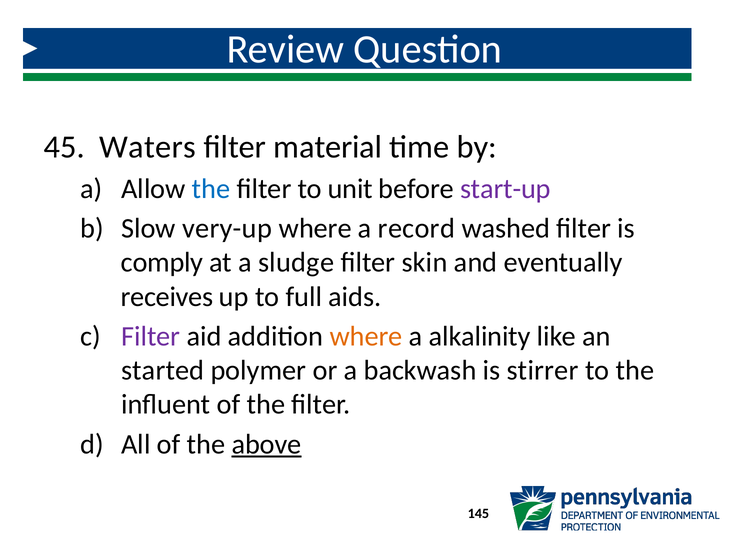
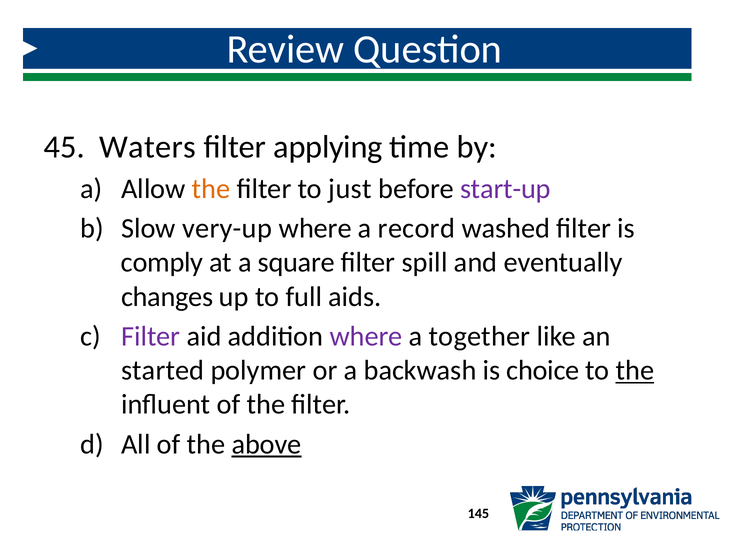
material: material -> applying
the at (211, 189) colour: blue -> orange
unit: unit -> just
sludge: sludge -> square
skin: skin -> spill
receives: receives -> changes
where at (366, 336) colour: orange -> purple
alkalinity: alkalinity -> together
stirrer: stirrer -> choice
the at (635, 370) underline: none -> present
